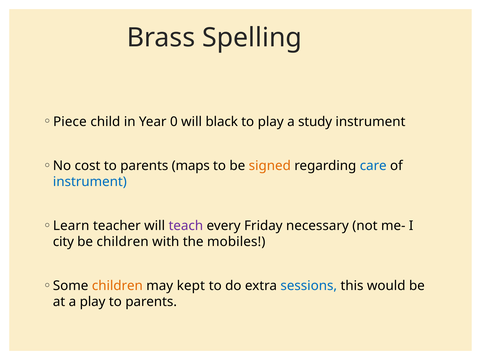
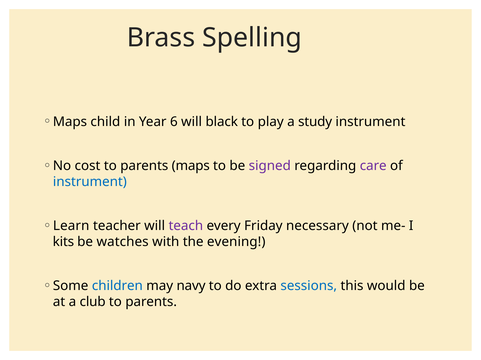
Piece at (70, 122): Piece -> Maps
0: 0 -> 6
signed colour: orange -> purple
care colour: blue -> purple
city: city -> kits
be children: children -> watches
mobiles: mobiles -> evening
children at (117, 286) colour: orange -> blue
kept: kept -> navy
a play: play -> club
